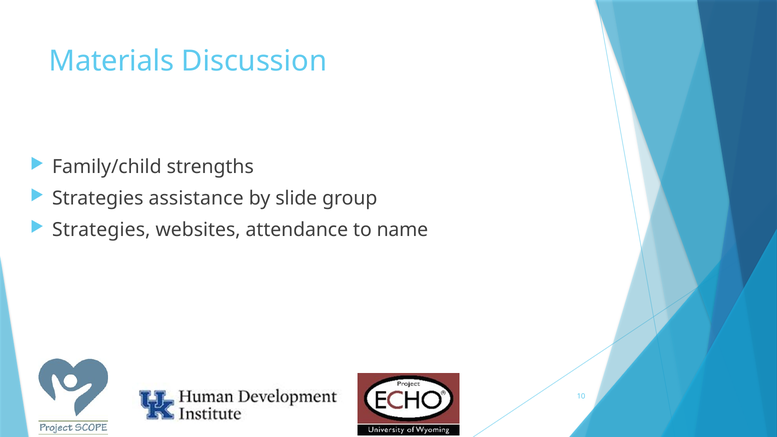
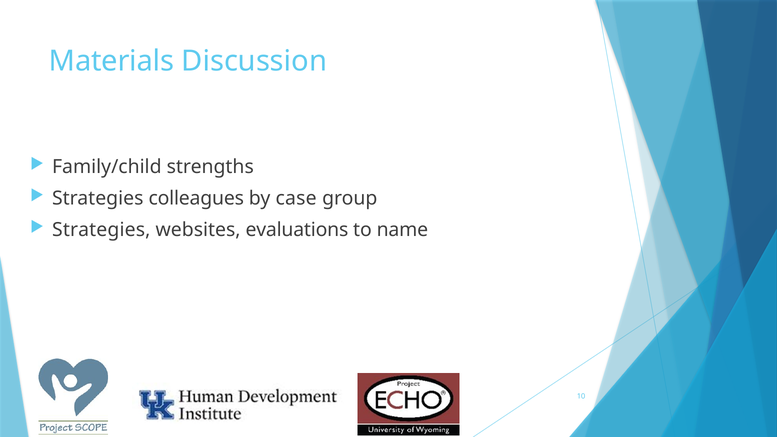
assistance: assistance -> colleagues
slide: slide -> case
attendance: attendance -> evaluations
